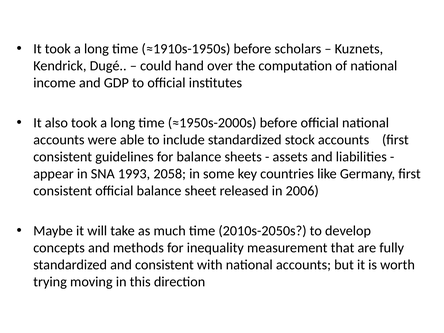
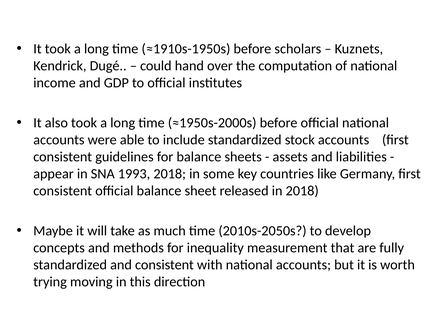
1993 2058: 2058 -> 2018
in 2006: 2006 -> 2018
